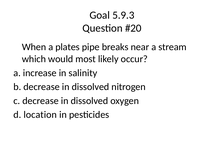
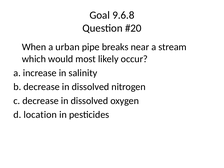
5.9.3: 5.9.3 -> 9.6.8
plates: plates -> urban
